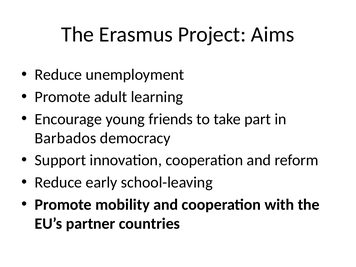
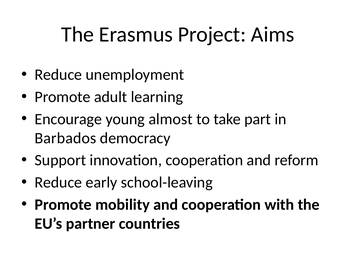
friends: friends -> almost
